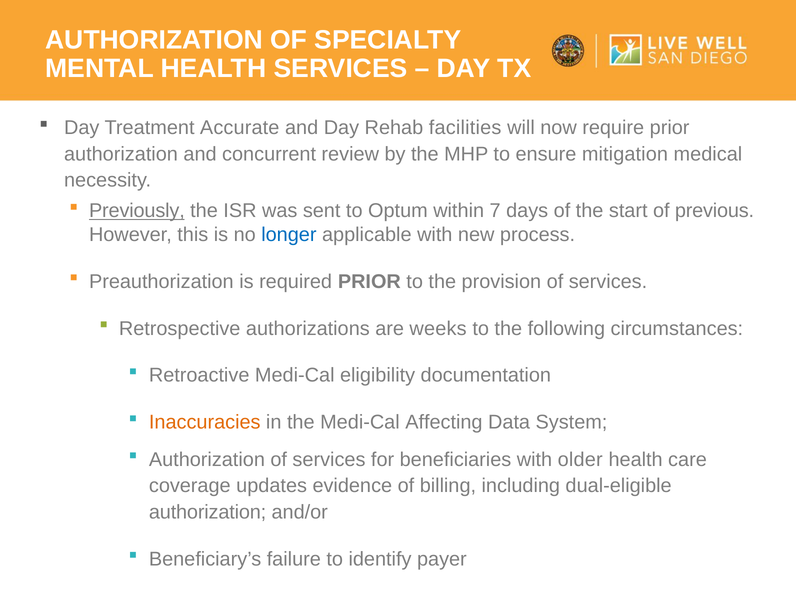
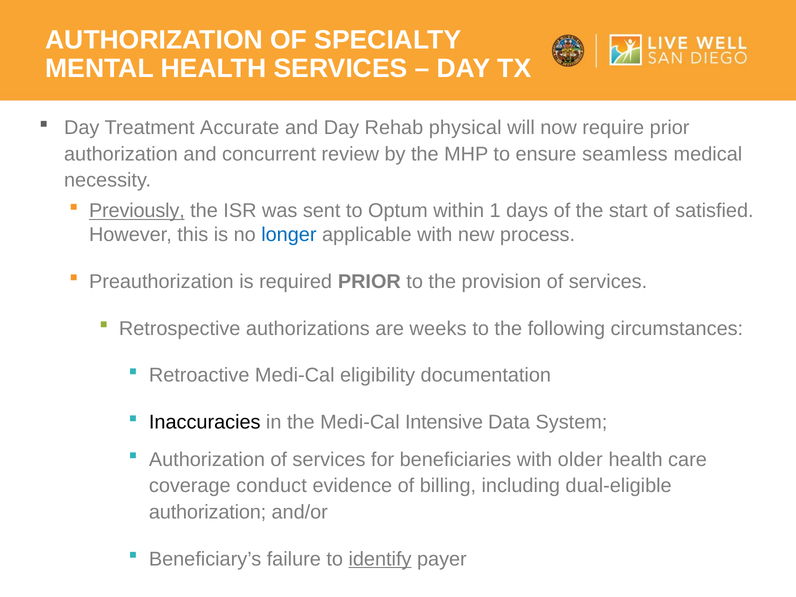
facilities: facilities -> physical
mitigation: mitigation -> seamless
7: 7 -> 1
previous: previous -> satisfied
Inaccuracies colour: orange -> black
Affecting: Affecting -> Intensive
updates: updates -> conduct
identify underline: none -> present
